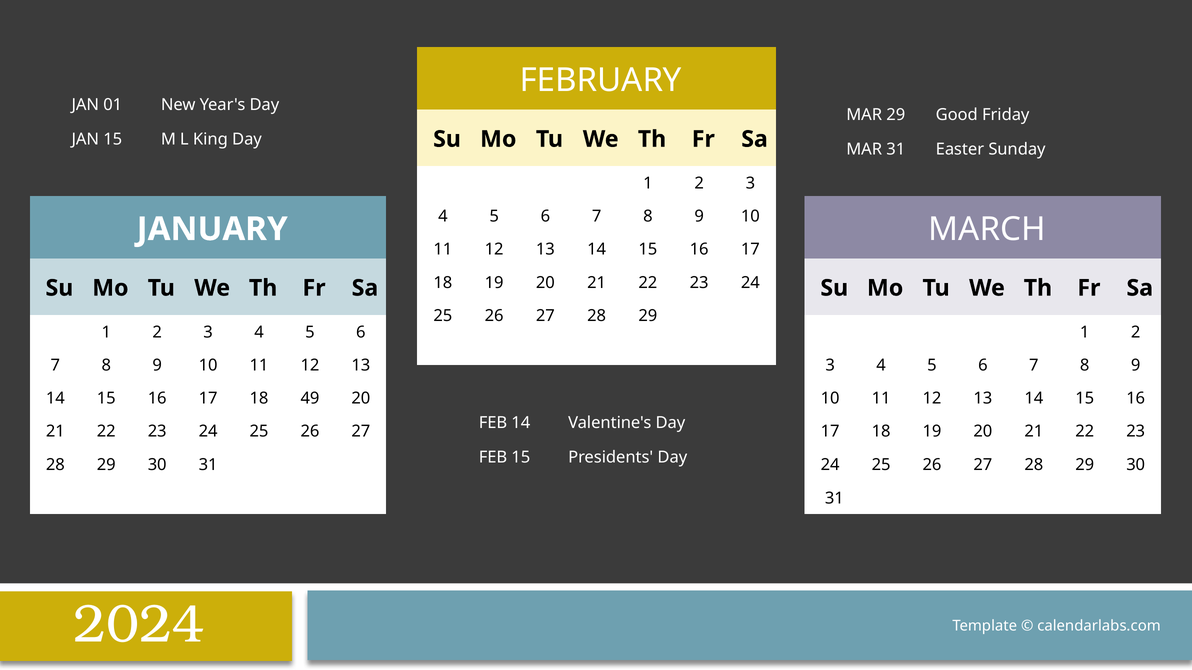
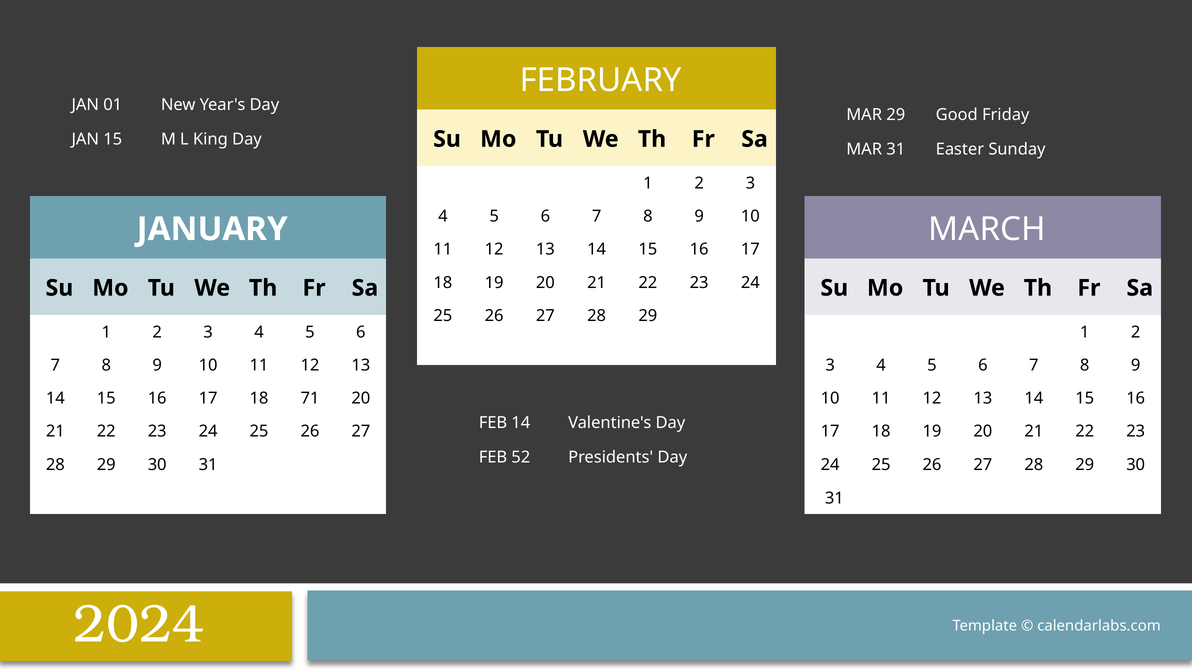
49: 49 -> 71
FEB 15: 15 -> 52
